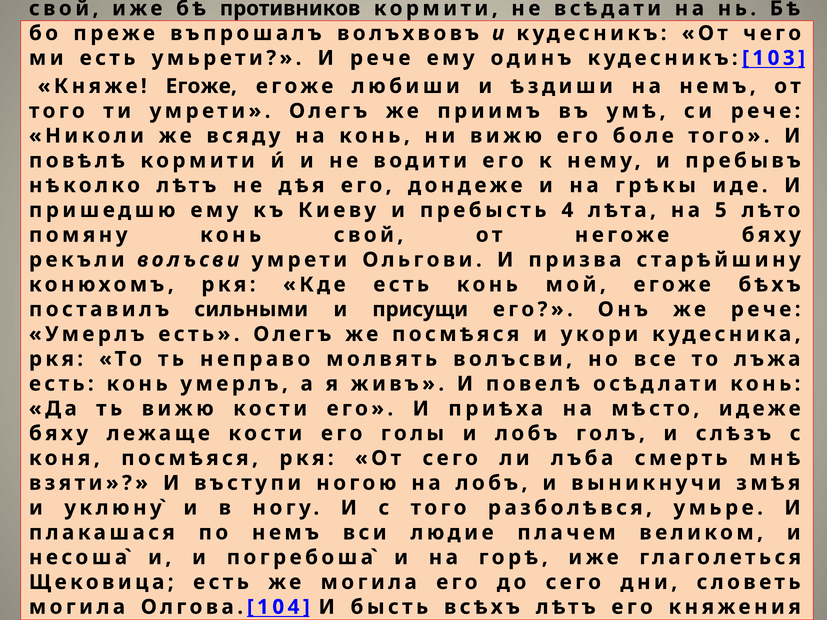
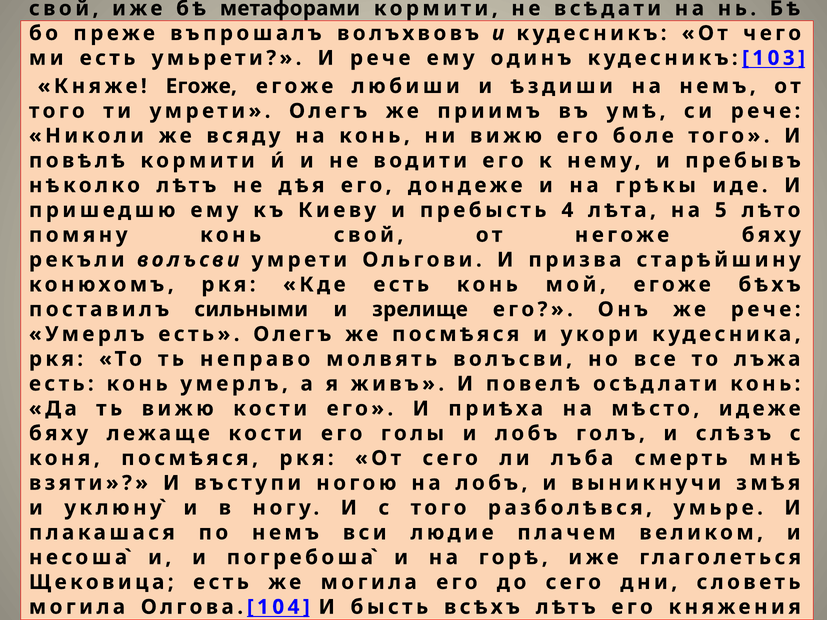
противников: противников -> метафорами
присущи: присущи -> зрелище
